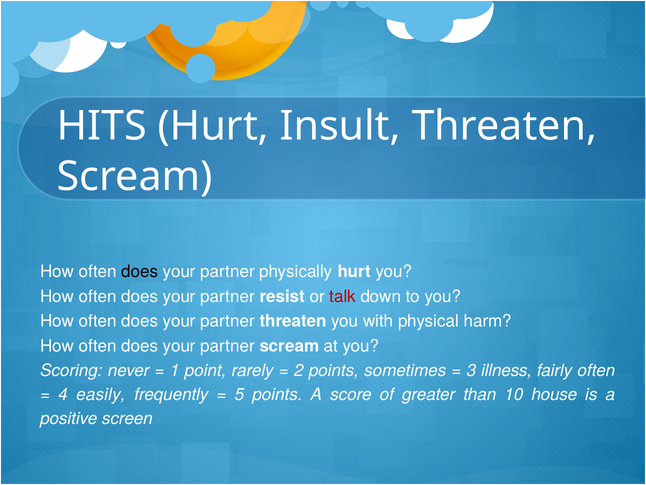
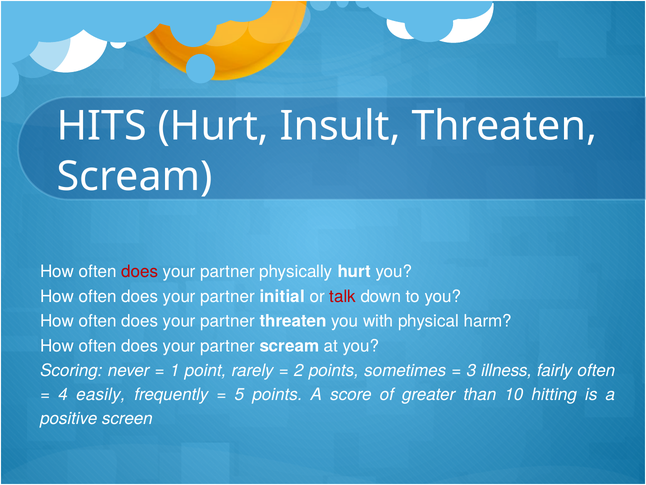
does at (140, 271) colour: black -> red
resist: resist -> initial
house: house -> hitting
